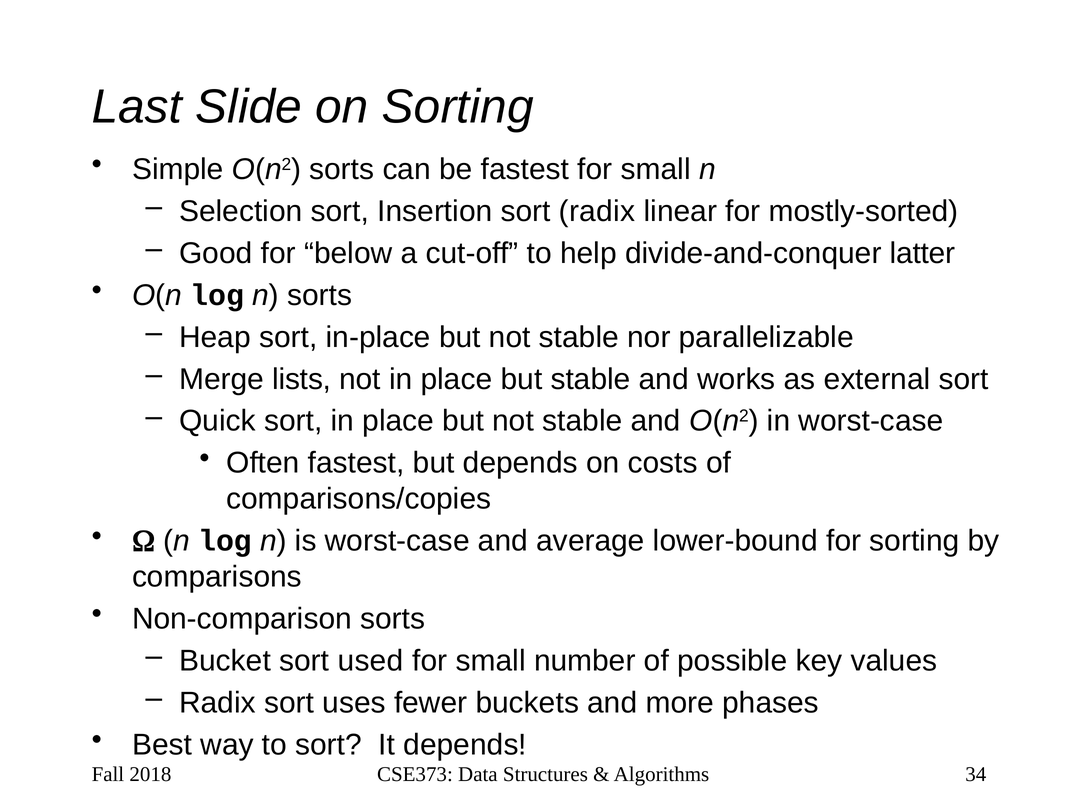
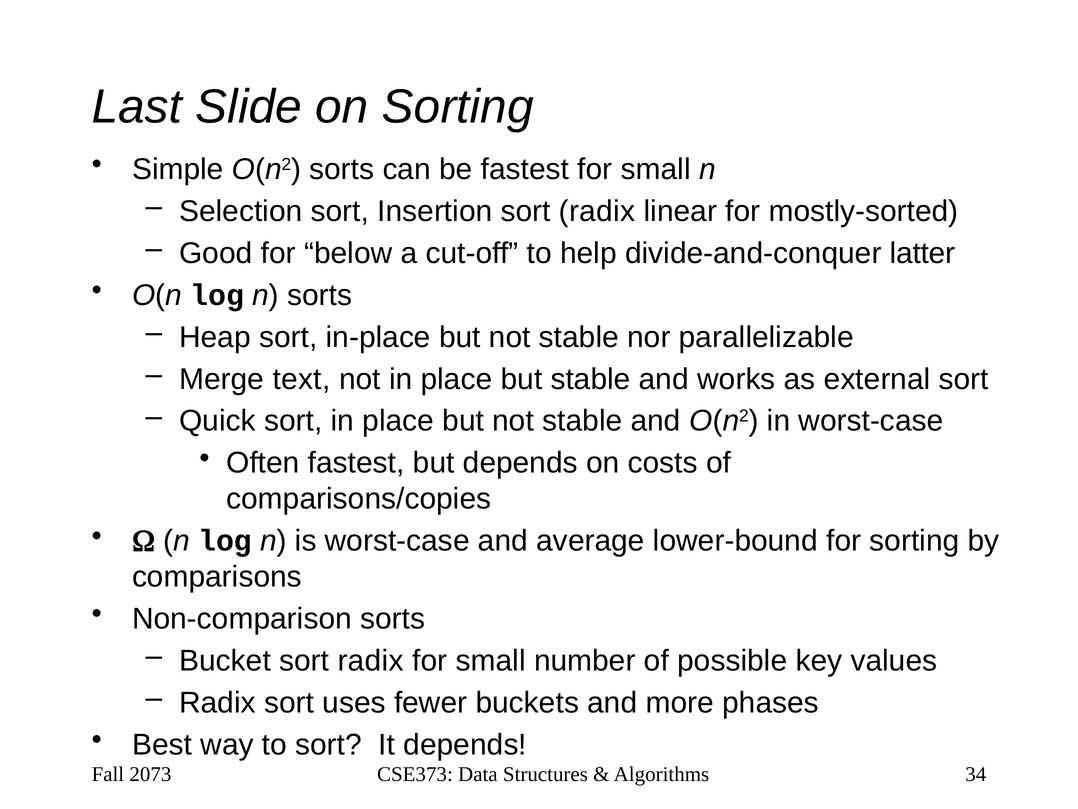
lists: lists -> text
Bucket sort used: used -> radix
2018: 2018 -> 2073
